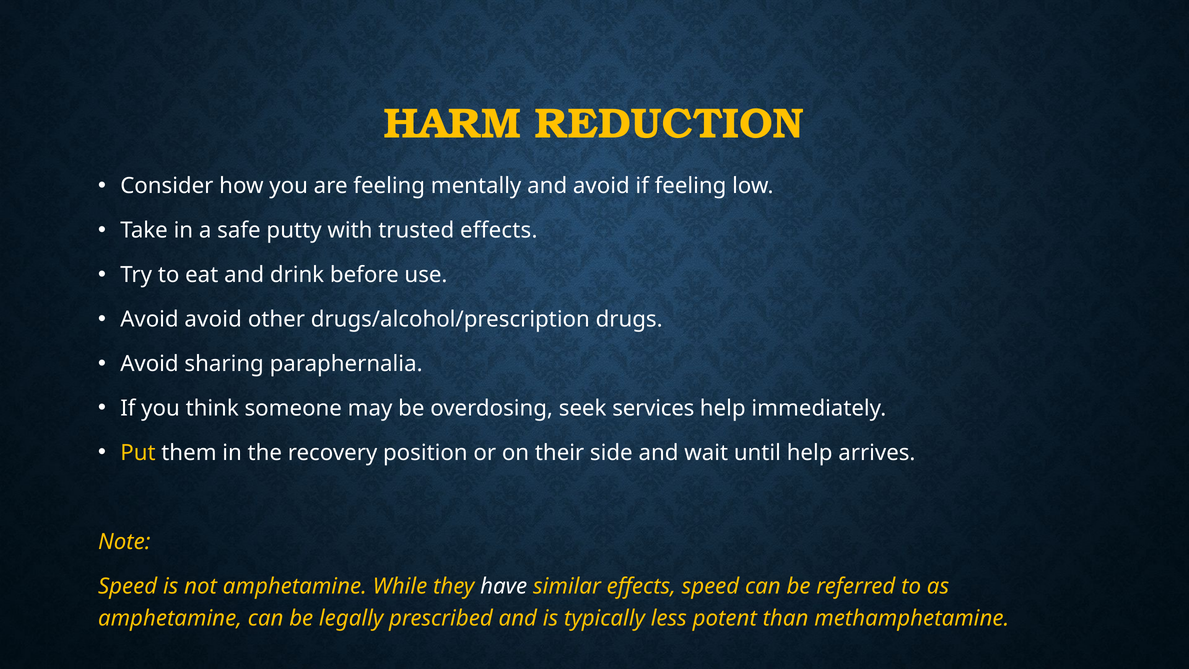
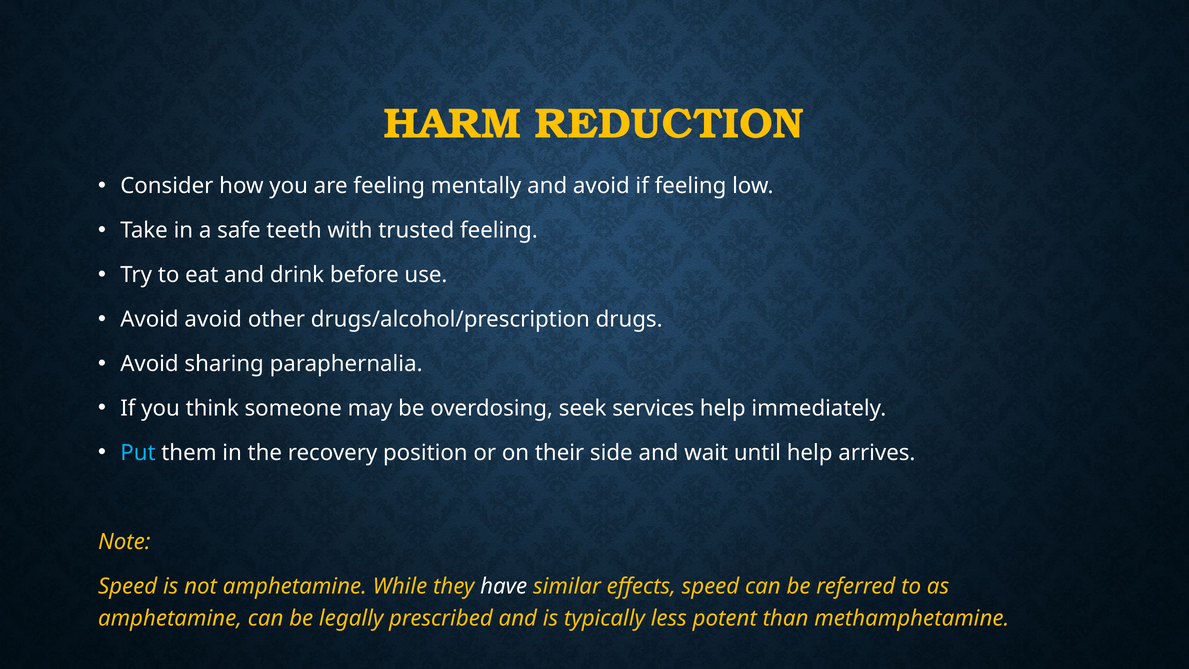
putty: putty -> teeth
trusted effects: effects -> feeling
Put colour: yellow -> light blue
